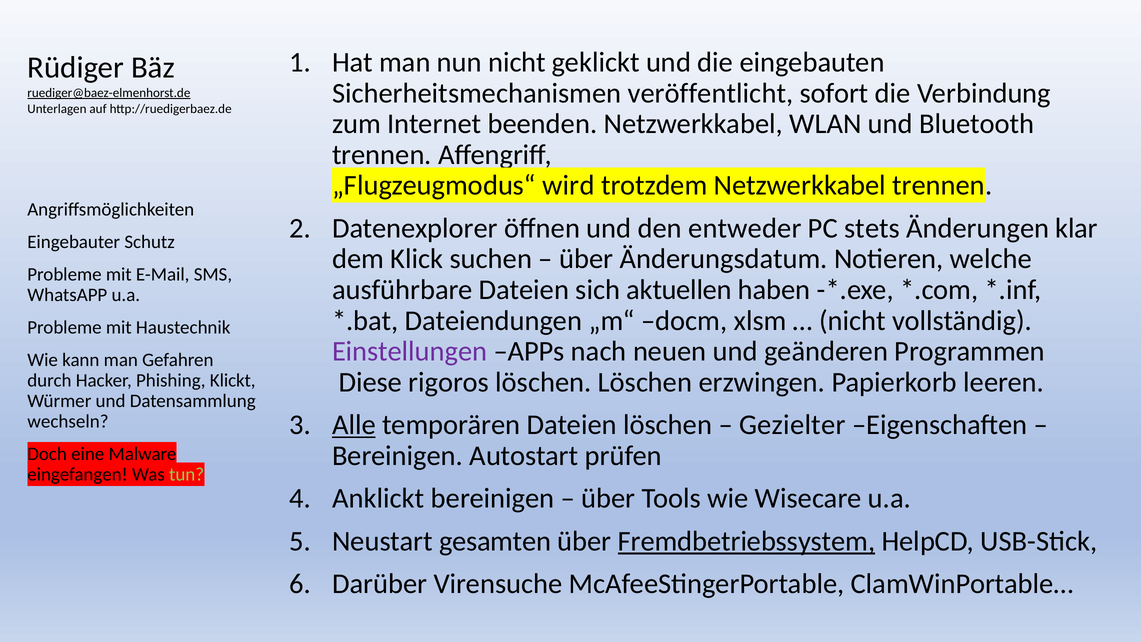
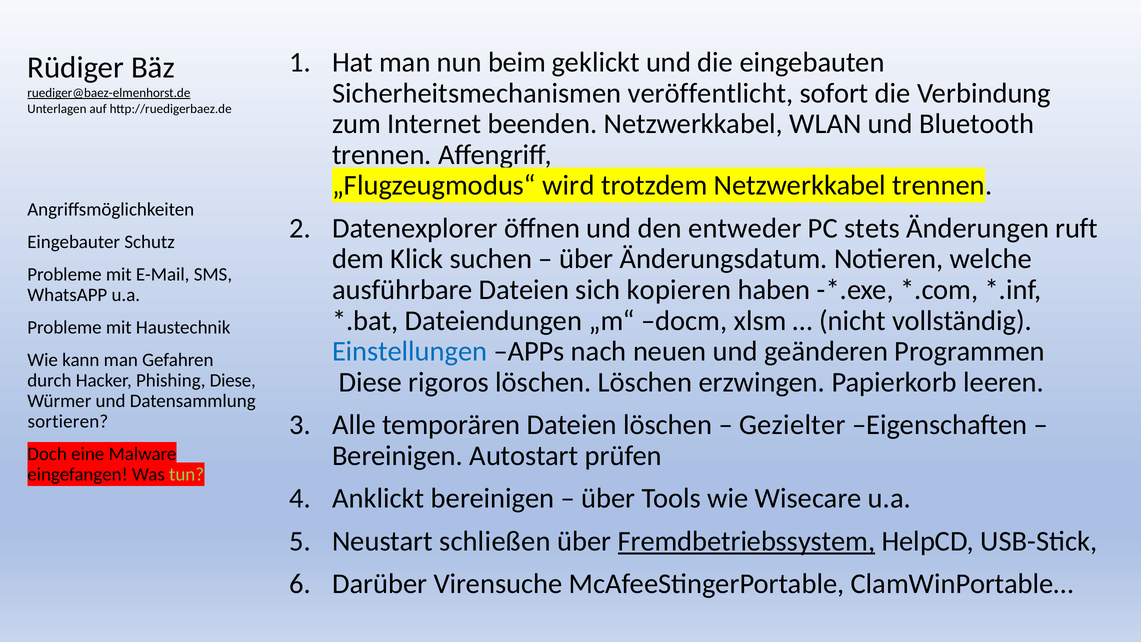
nun nicht: nicht -> beim
klar: klar -> ruft
aktuellen: aktuellen -> kopieren
Einstellungen colour: purple -> blue
Phishing Klickt: Klickt -> Diese
Alle underline: present -> none
wechseln: wechseln -> sortieren
gesamten: gesamten -> schließen
